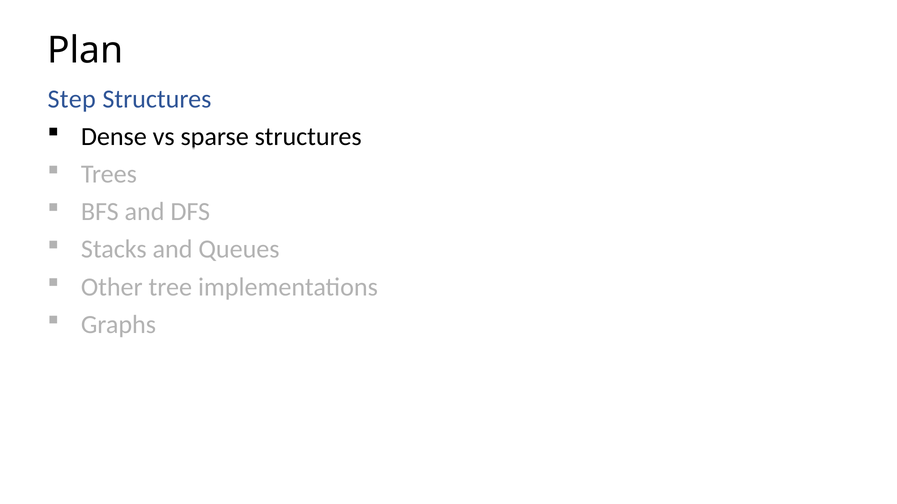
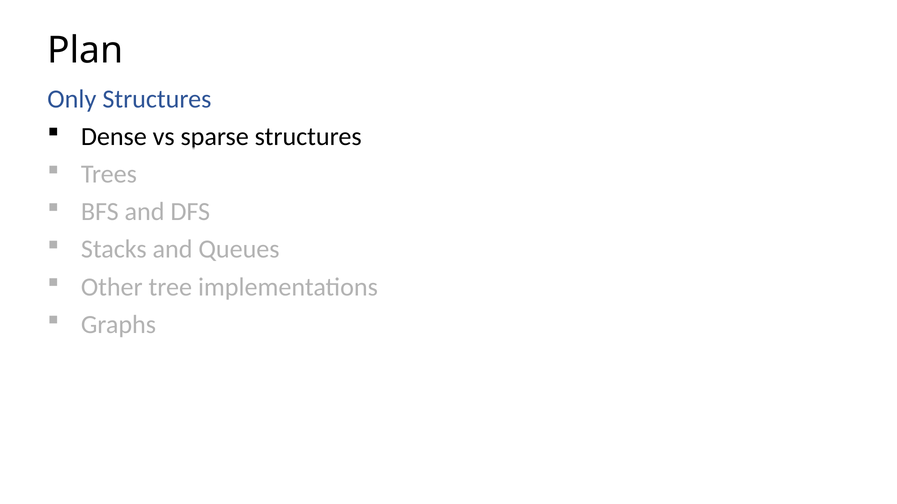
Step: Step -> Only
